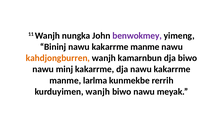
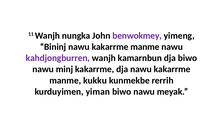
kahdjongburren colour: orange -> purple
larlma: larlma -> kukku
kurduyimen wanjh: wanjh -> yiman
